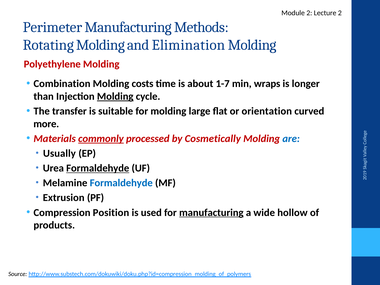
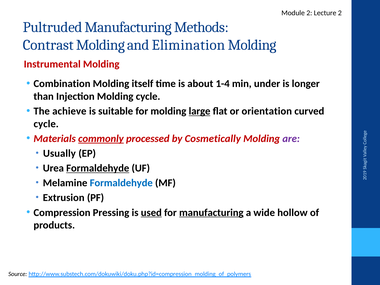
Perimeter: Perimeter -> Pultruded
Rotating: Rotating -> Contrast
Polyethylene: Polyethylene -> Instrumental
costs: costs -> itself
1-7: 1-7 -> 1-4
wraps: wraps -> under
Molding at (115, 96) underline: present -> none
transfer: transfer -> achieve
large underline: none -> present
more at (46, 124): more -> cycle
are colour: blue -> purple
Position: Position -> Pressing
used underline: none -> present
